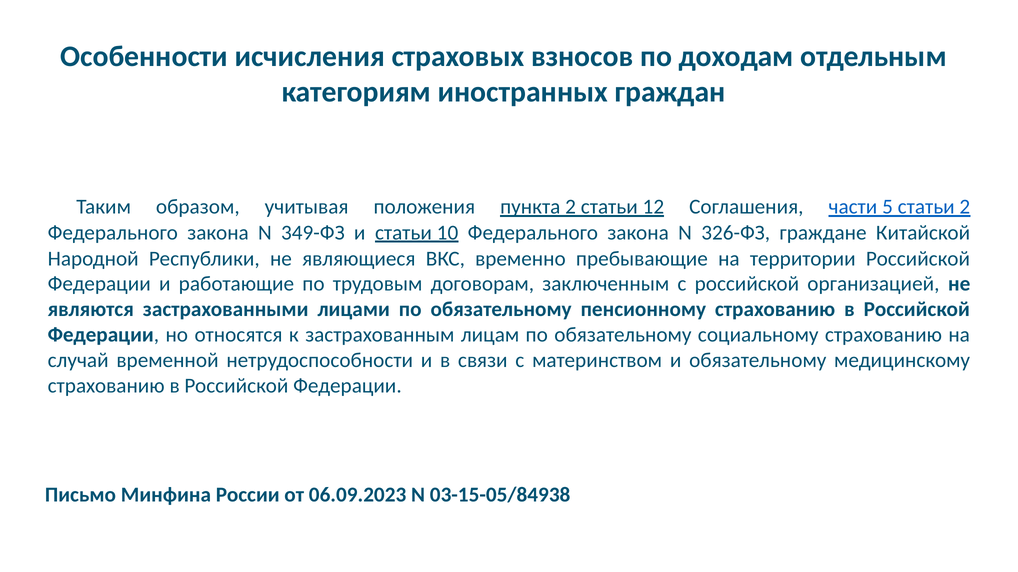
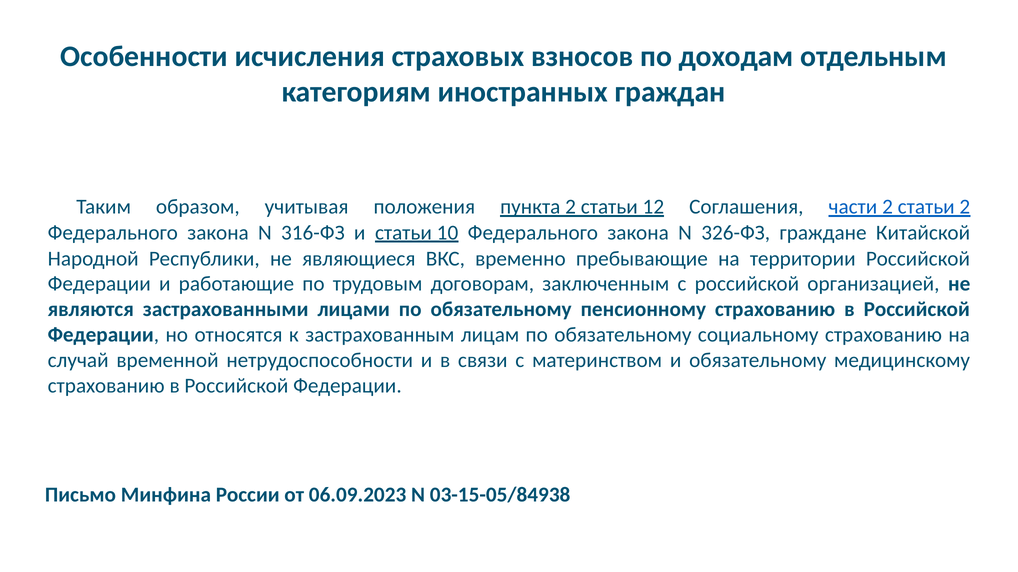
части 5: 5 -> 2
349-ФЗ: 349-ФЗ -> 316-ФЗ
